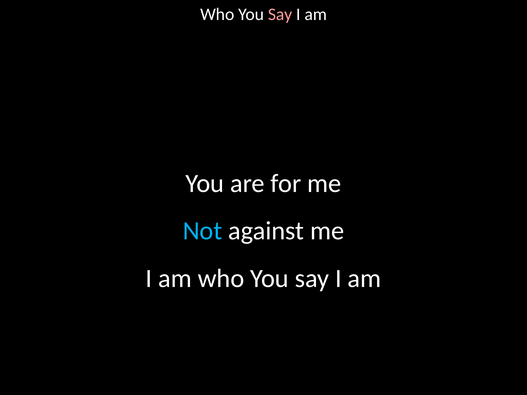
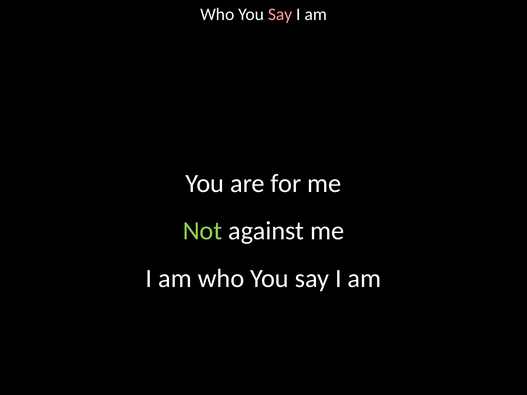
Not colour: light blue -> light green
